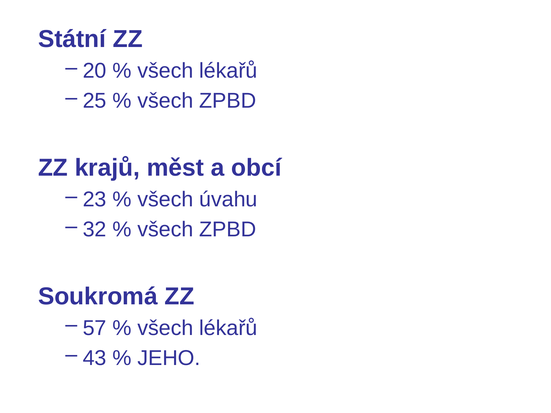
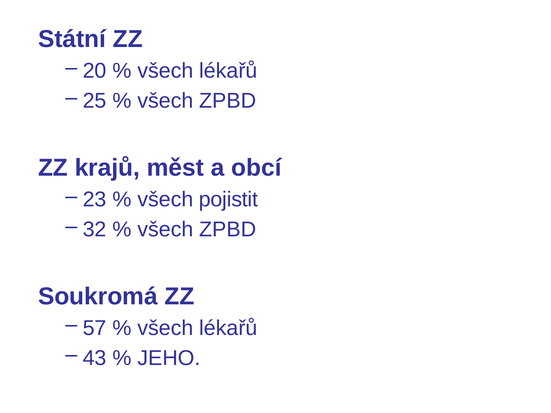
úvahu: úvahu -> pojistit
